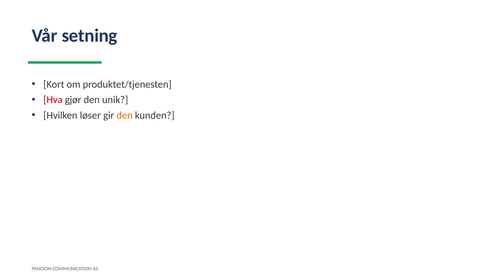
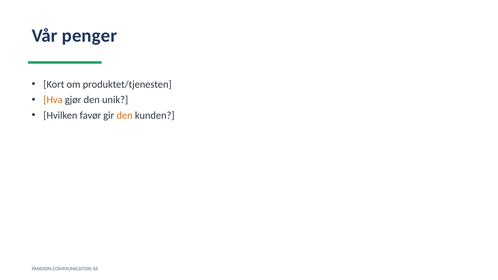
setning: setning -> penger
Hva colour: red -> orange
løser: løser -> favør
